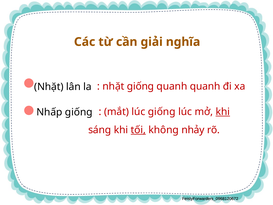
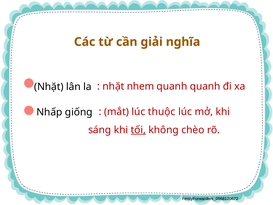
nhặt giống: giống -> nhem
lúc giống: giống -> thuộc
khi at (223, 112) underline: present -> none
nhảy: nhảy -> chèo
